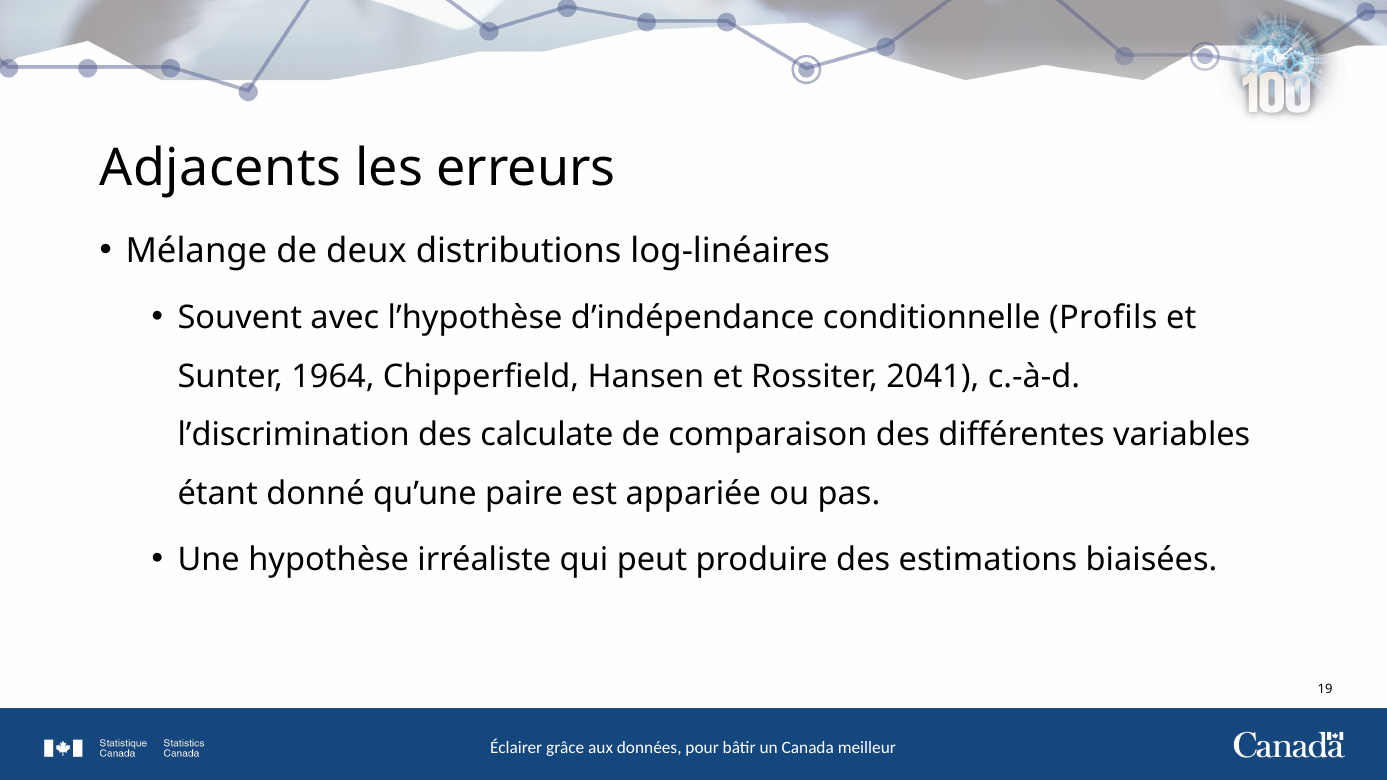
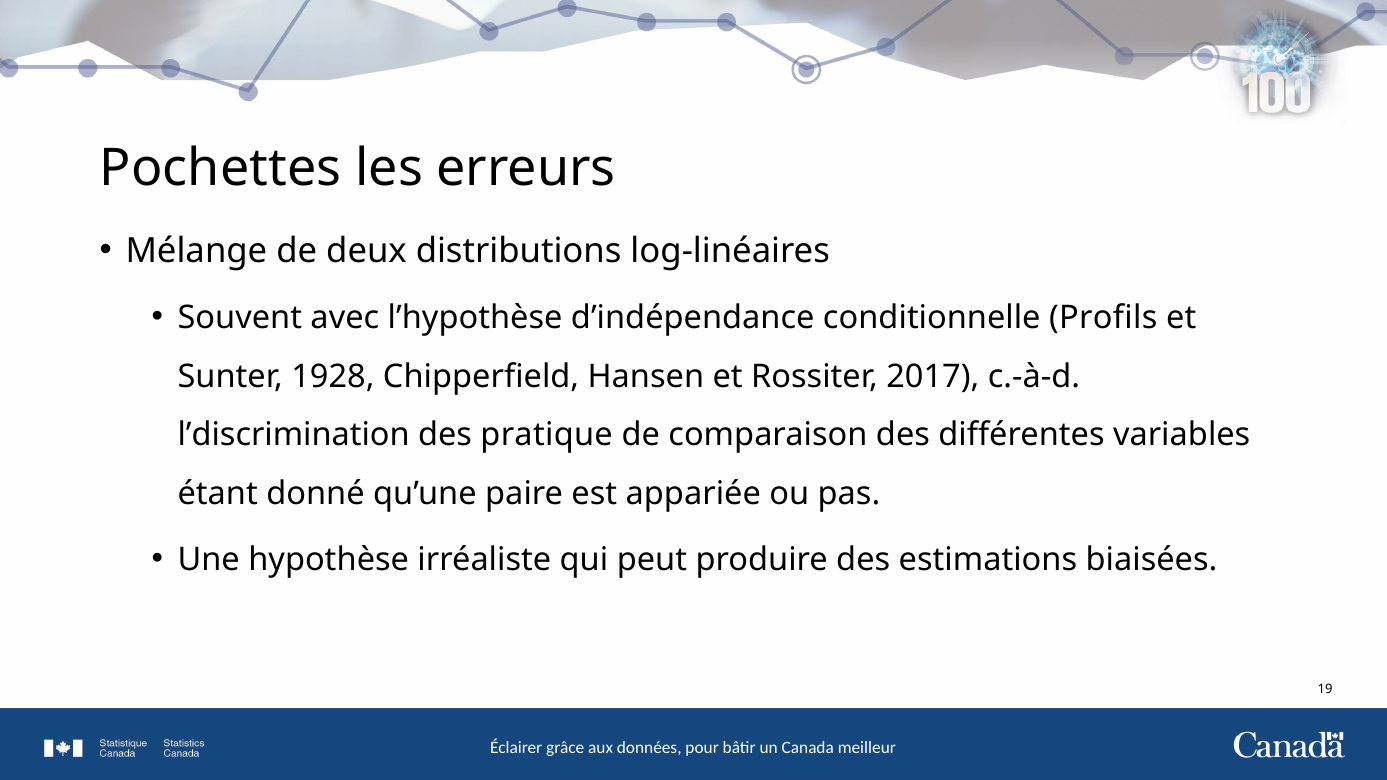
Adjacents: Adjacents -> Pochettes
1964: 1964 -> 1928
2041: 2041 -> 2017
calculate: calculate -> pratique
